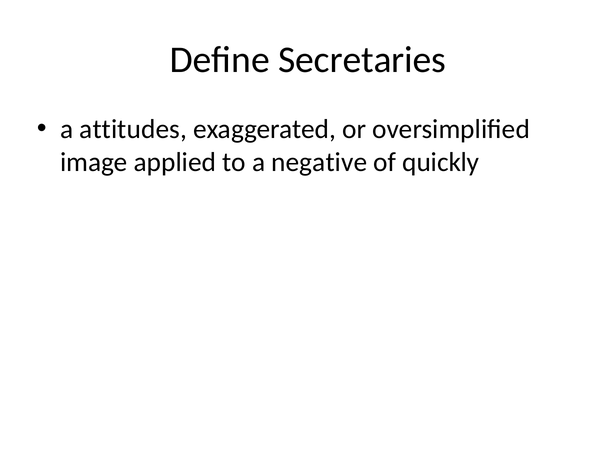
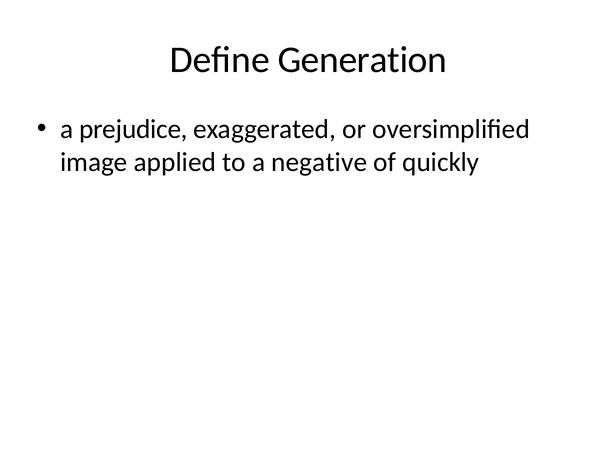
Secretaries: Secretaries -> Generation
attitudes: attitudes -> prejudice
